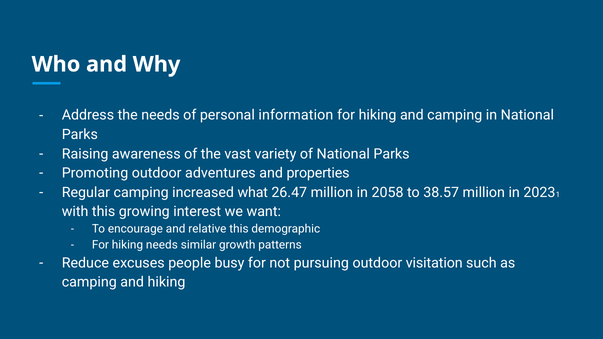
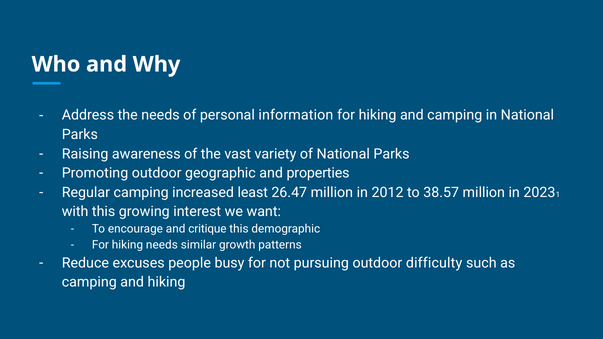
adventures: adventures -> geographic
what: what -> least
2058: 2058 -> 2012
relative: relative -> critique
visitation: visitation -> difficulty
